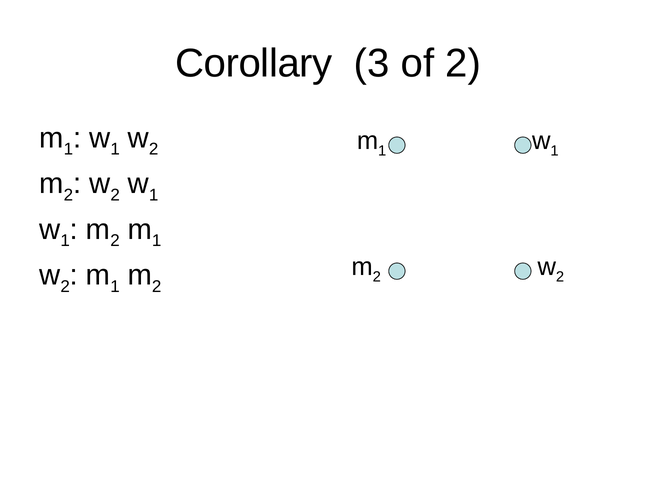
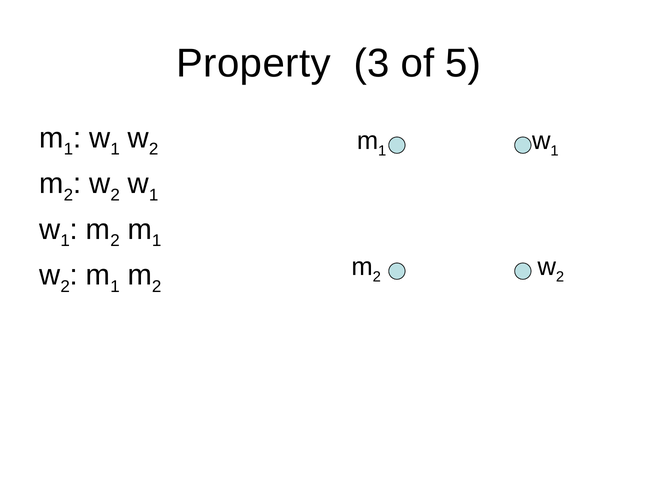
Corollary: Corollary -> Property
of 2: 2 -> 5
